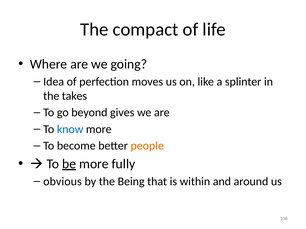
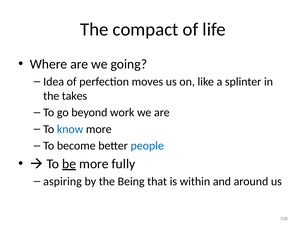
gives: gives -> work
people colour: orange -> blue
obvious: obvious -> aspiring
